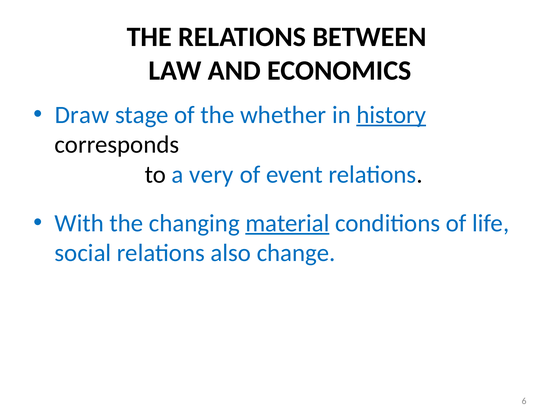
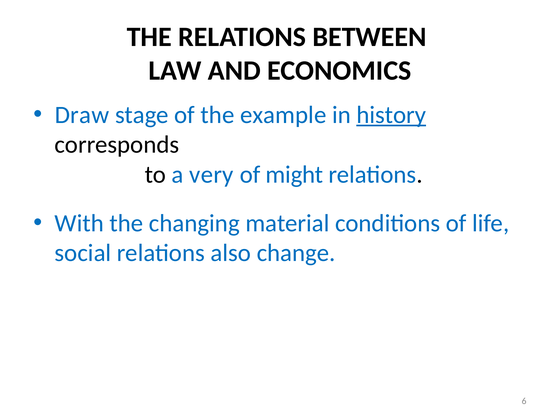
whether: whether -> example
event: event -> might
material underline: present -> none
